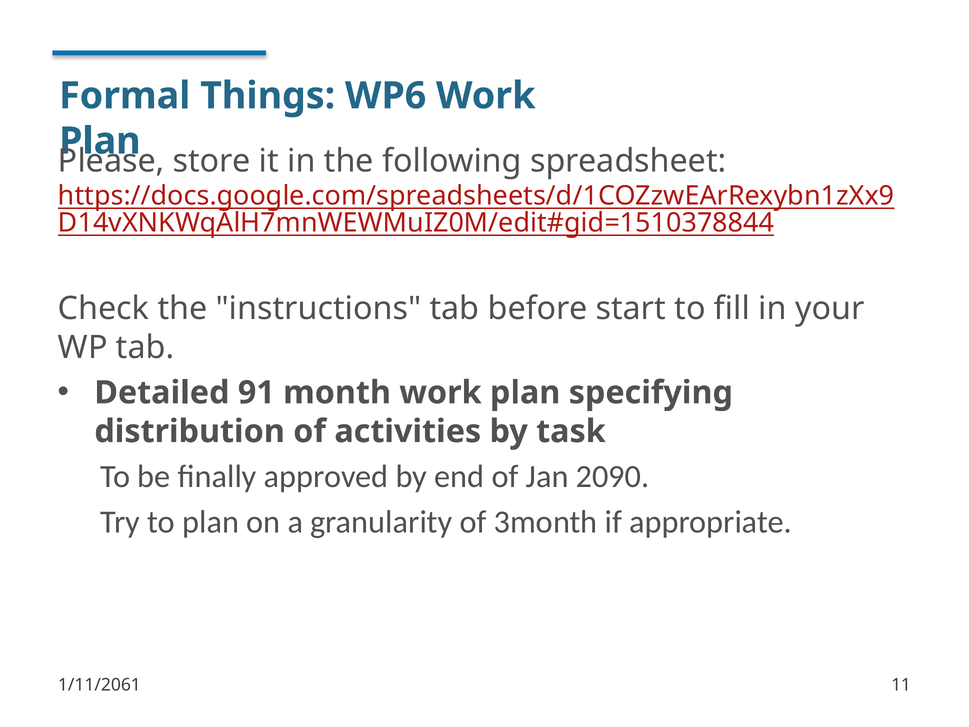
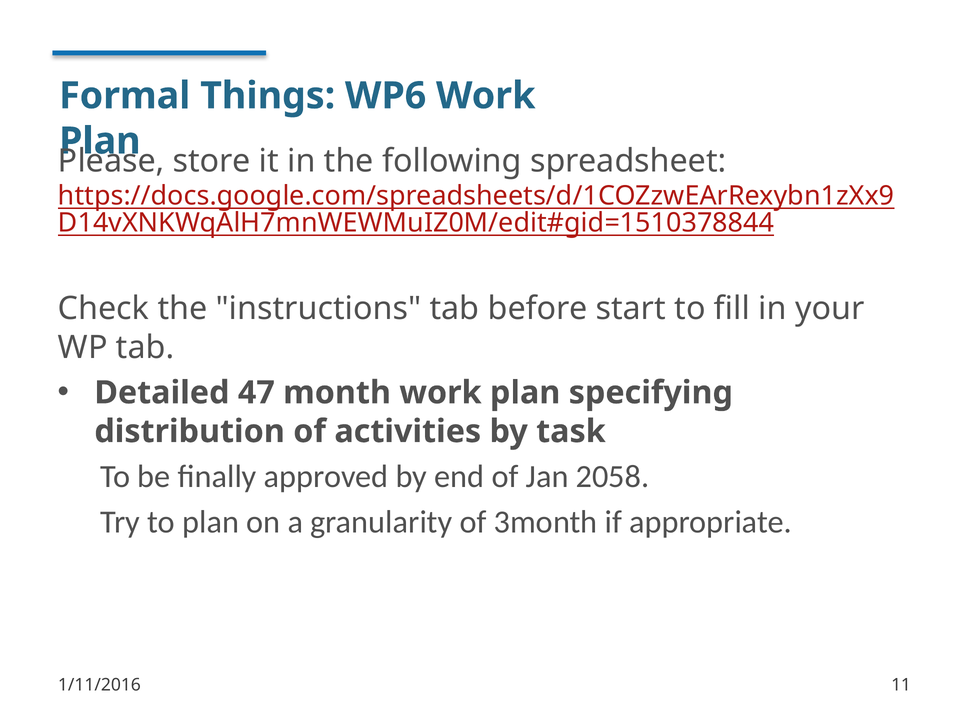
91: 91 -> 47
2090: 2090 -> 2058
1/11/2061: 1/11/2061 -> 1/11/2016
